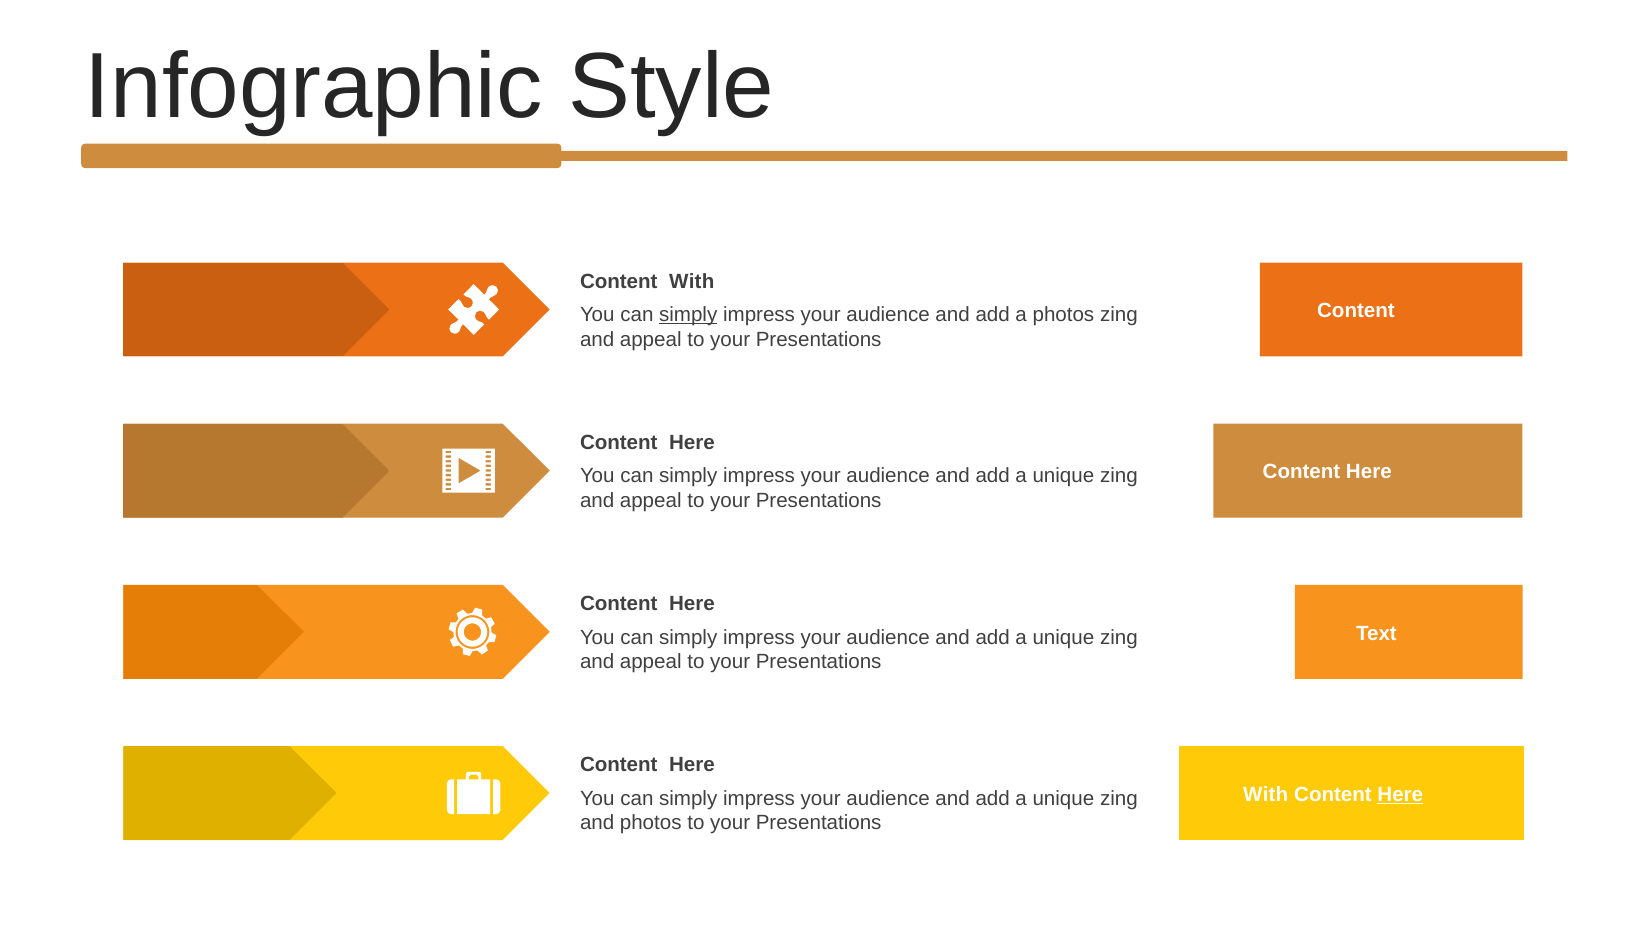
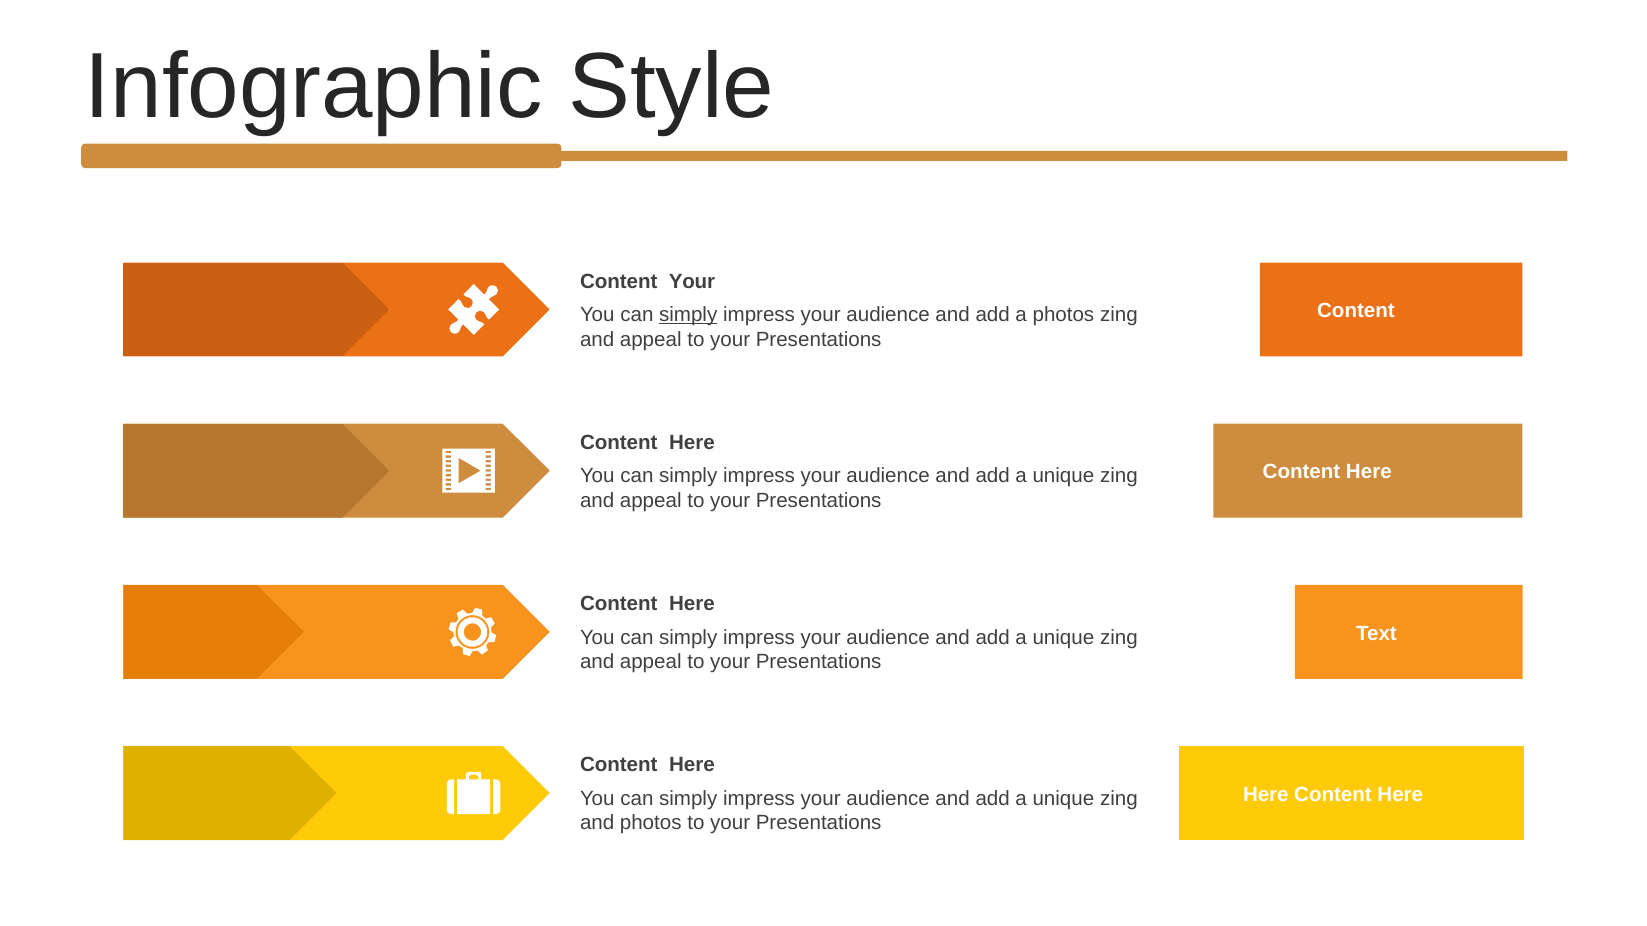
With at (692, 282): With -> Your
With at (1266, 795): With -> Here
Here at (1400, 795) underline: present -> none
